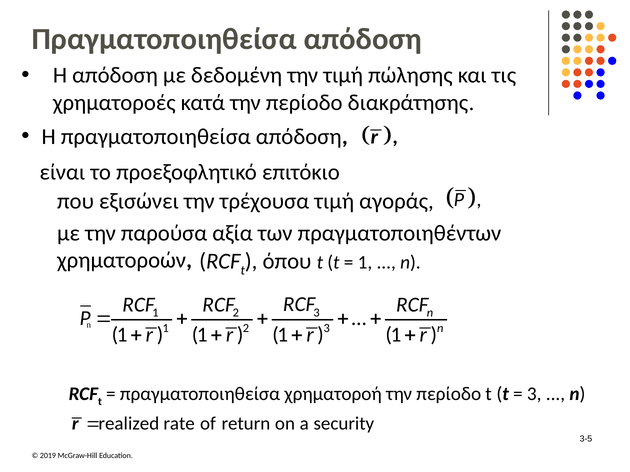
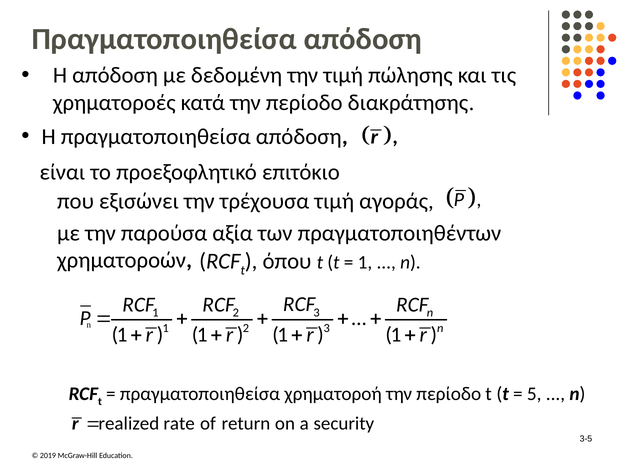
3 at (534, 395): 3 -> 5
